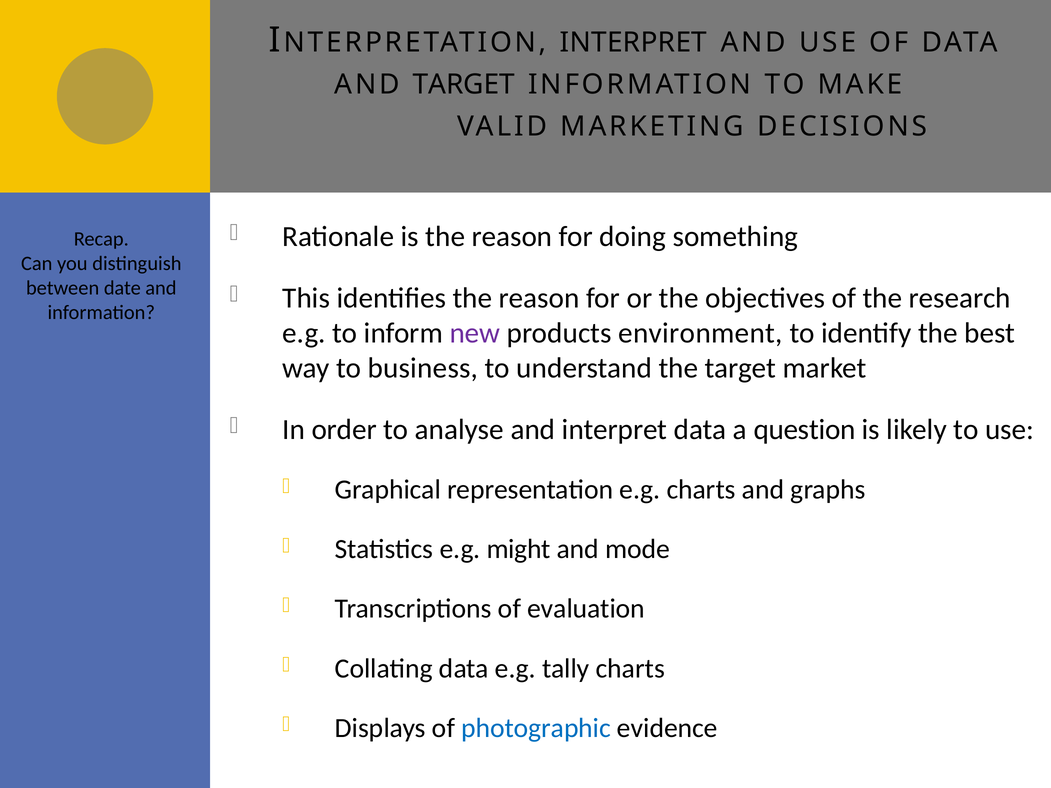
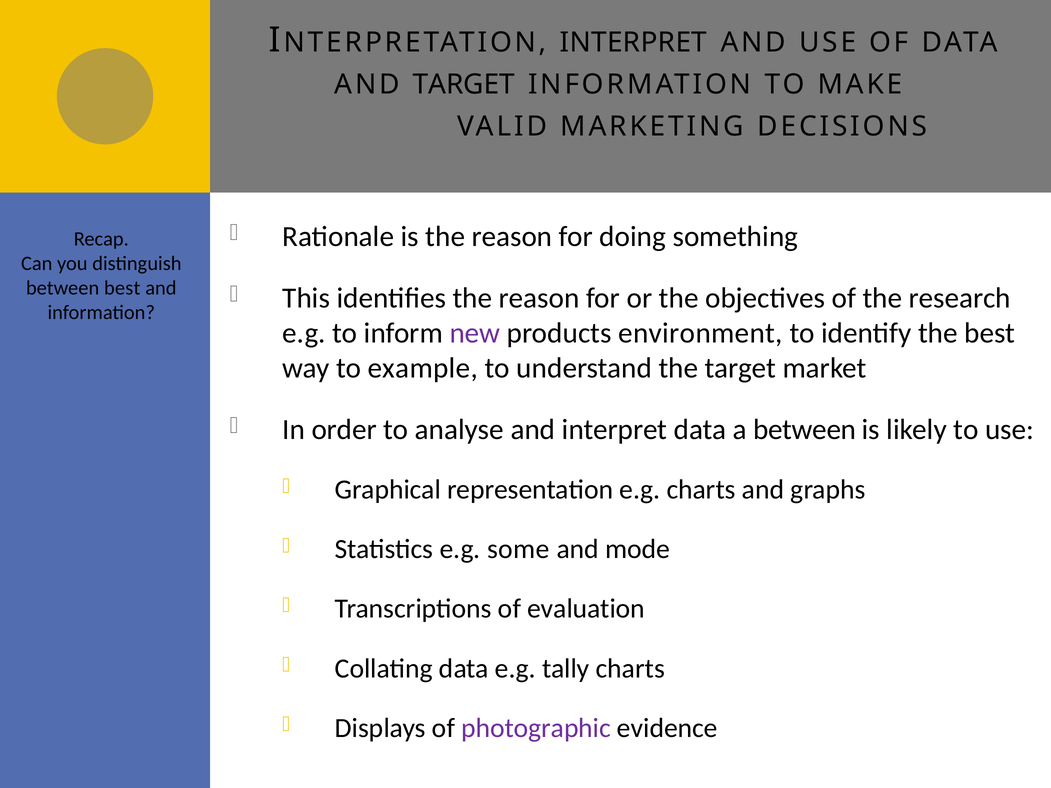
between date: date -> best
business: business -> example
a question: question -> between
might: might -> some
photographic colour: blue -> purple
